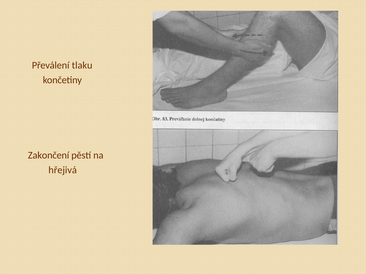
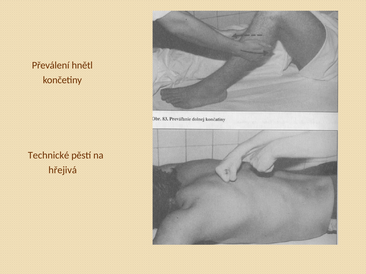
tlaku: tlaku -> hnětl
Zakončení: Zakončení -> Technické
